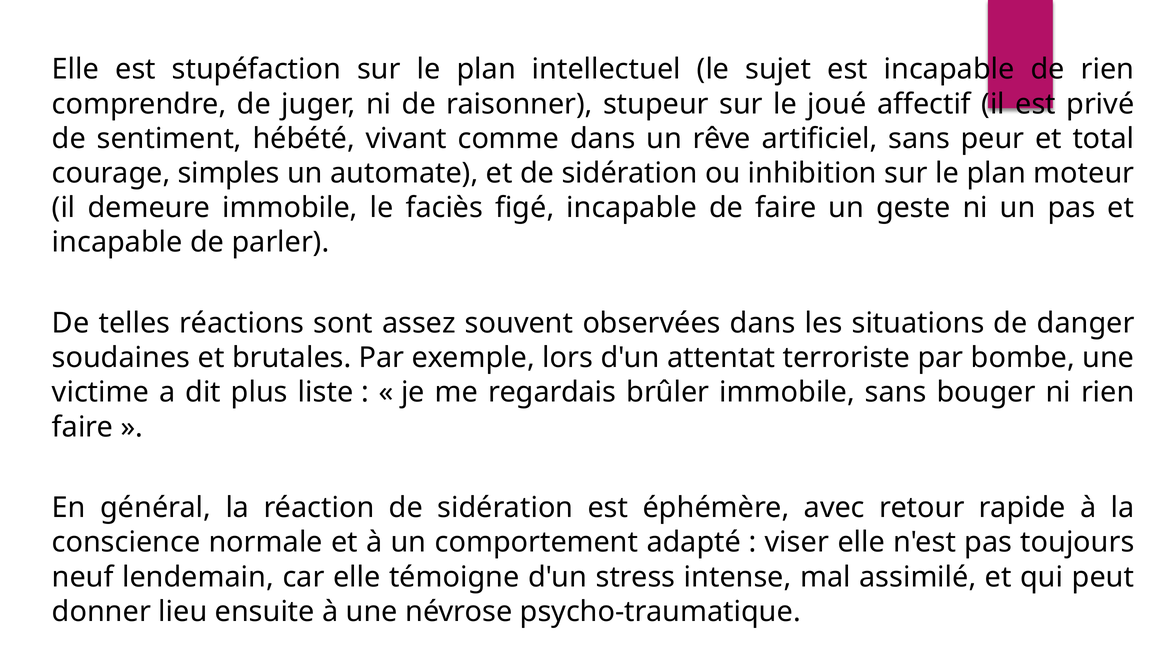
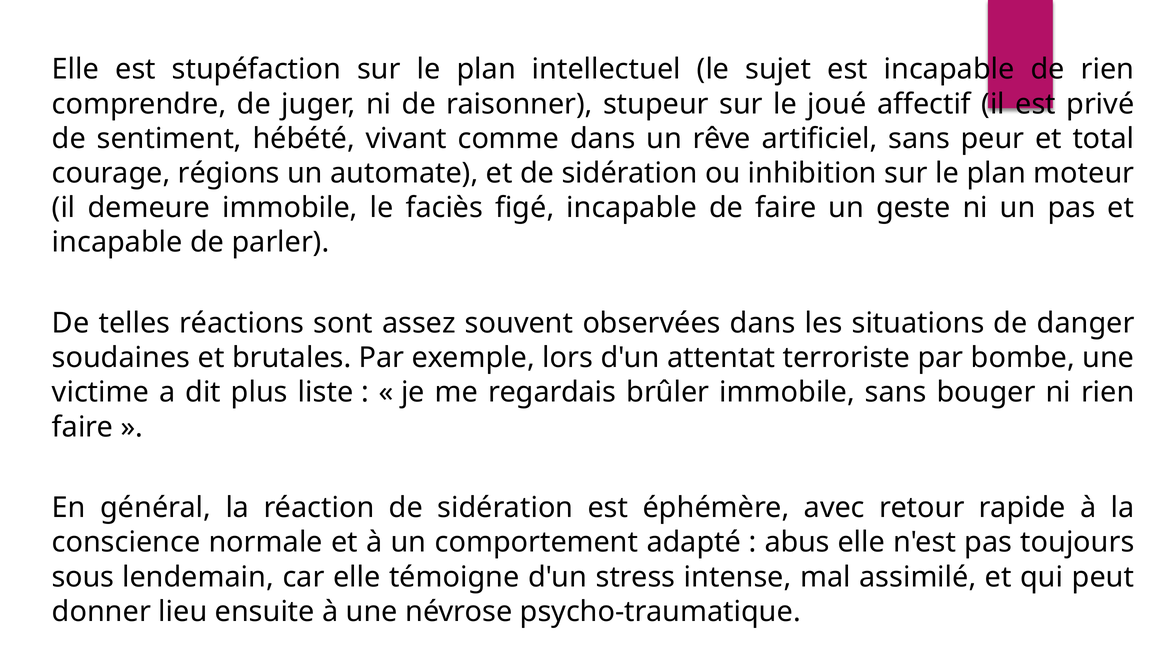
simples: simples -> régions
viser: viser -> abus
neuf: neuf -> sous
